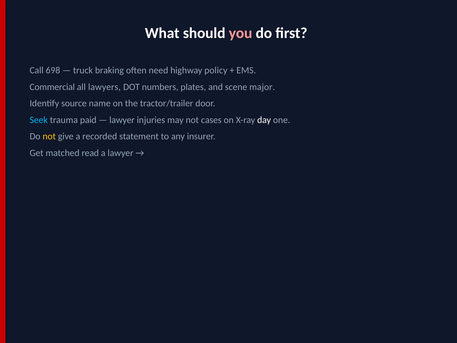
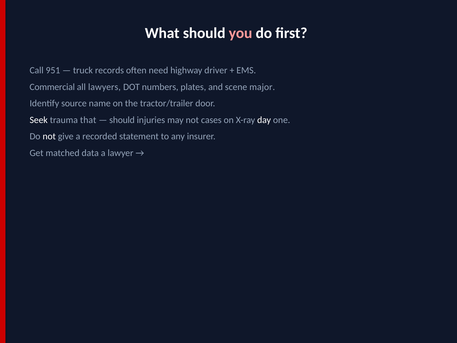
698: 698 -> 951
braking: braking -> records
policy: policy -> driver
Seek colour: light blue -> white
paid: paid -> that
lawyer at (122, 120): lawyer -> should
not at (49, 136) colour: yellow -> white
read: read -> data
